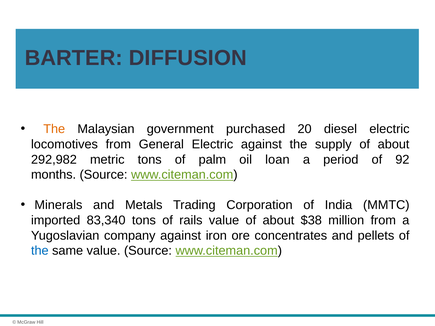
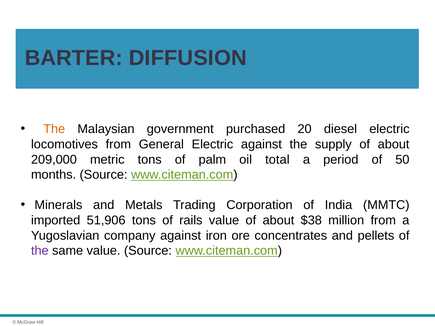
292,982: 292,982 -> 209,000
loan: loan -> total
92: 92 -> 50
83,340: 83,340 -> 51,906
the at (40, 251) colour: blue -> purple
